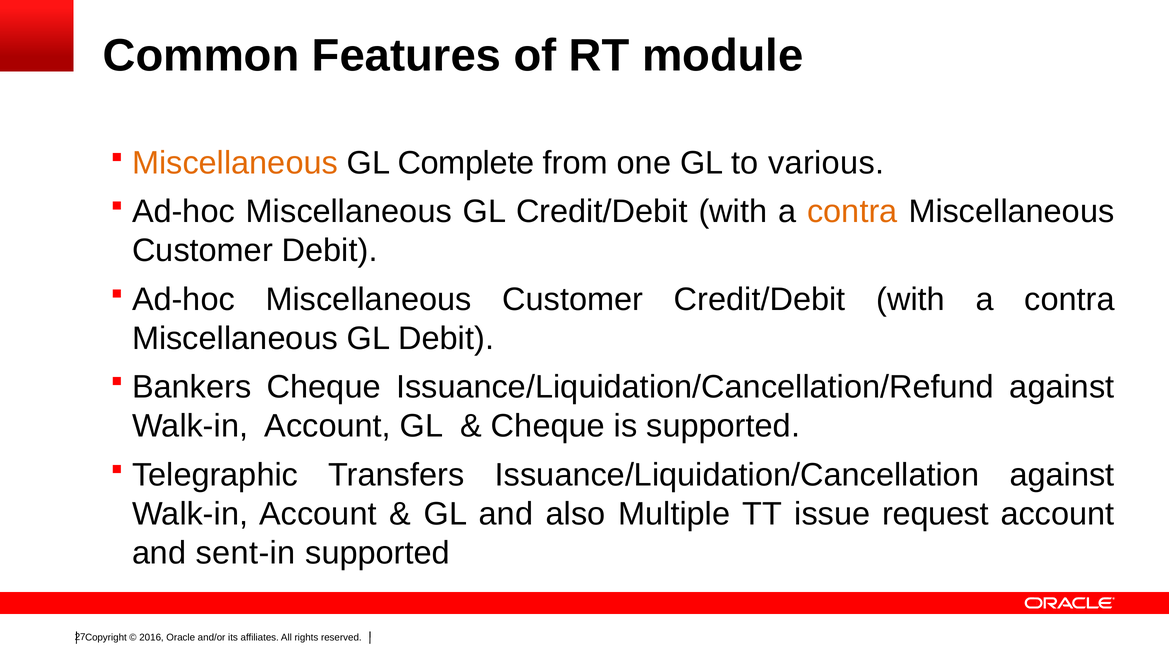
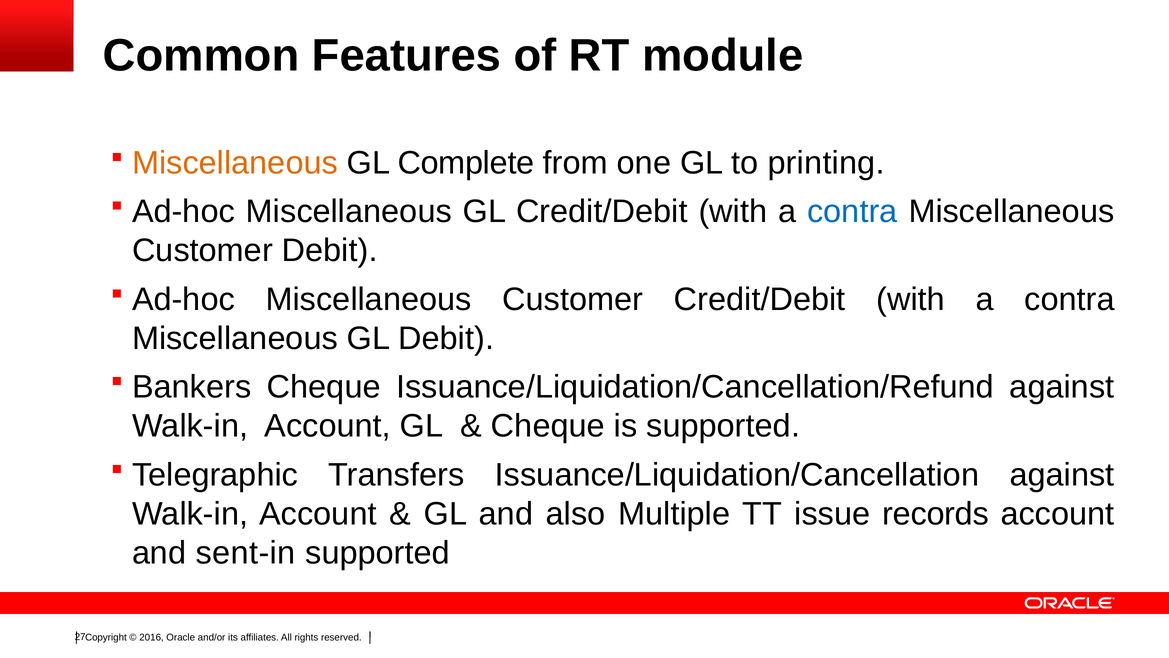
various: various -> printing
contra at (852, 211) colour: orange -> blue
request: request -> records
